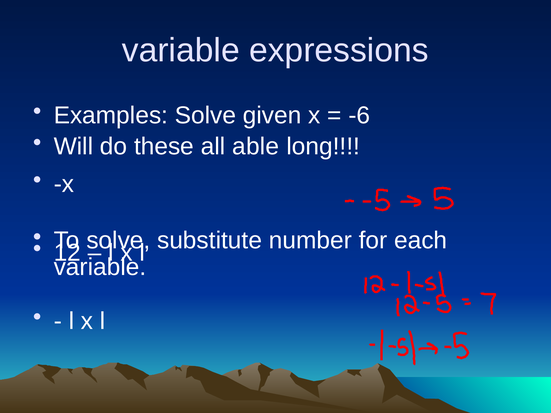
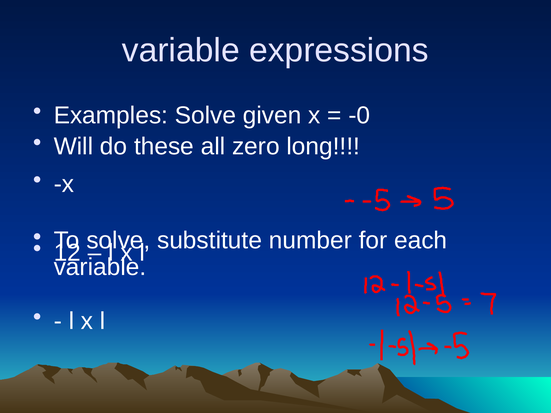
-6: -6 -> -0
able: able -> zero
